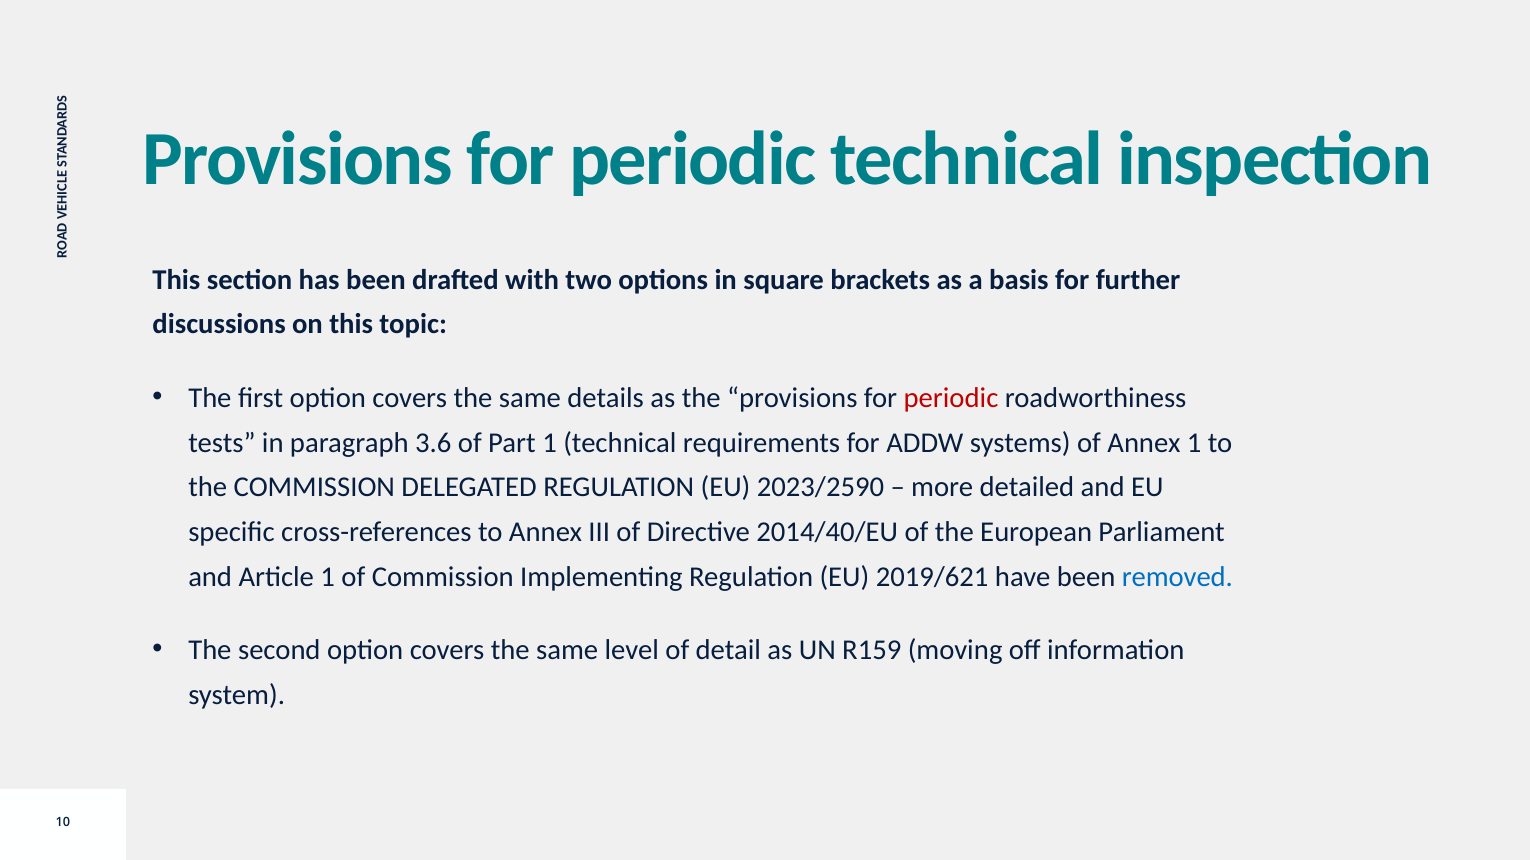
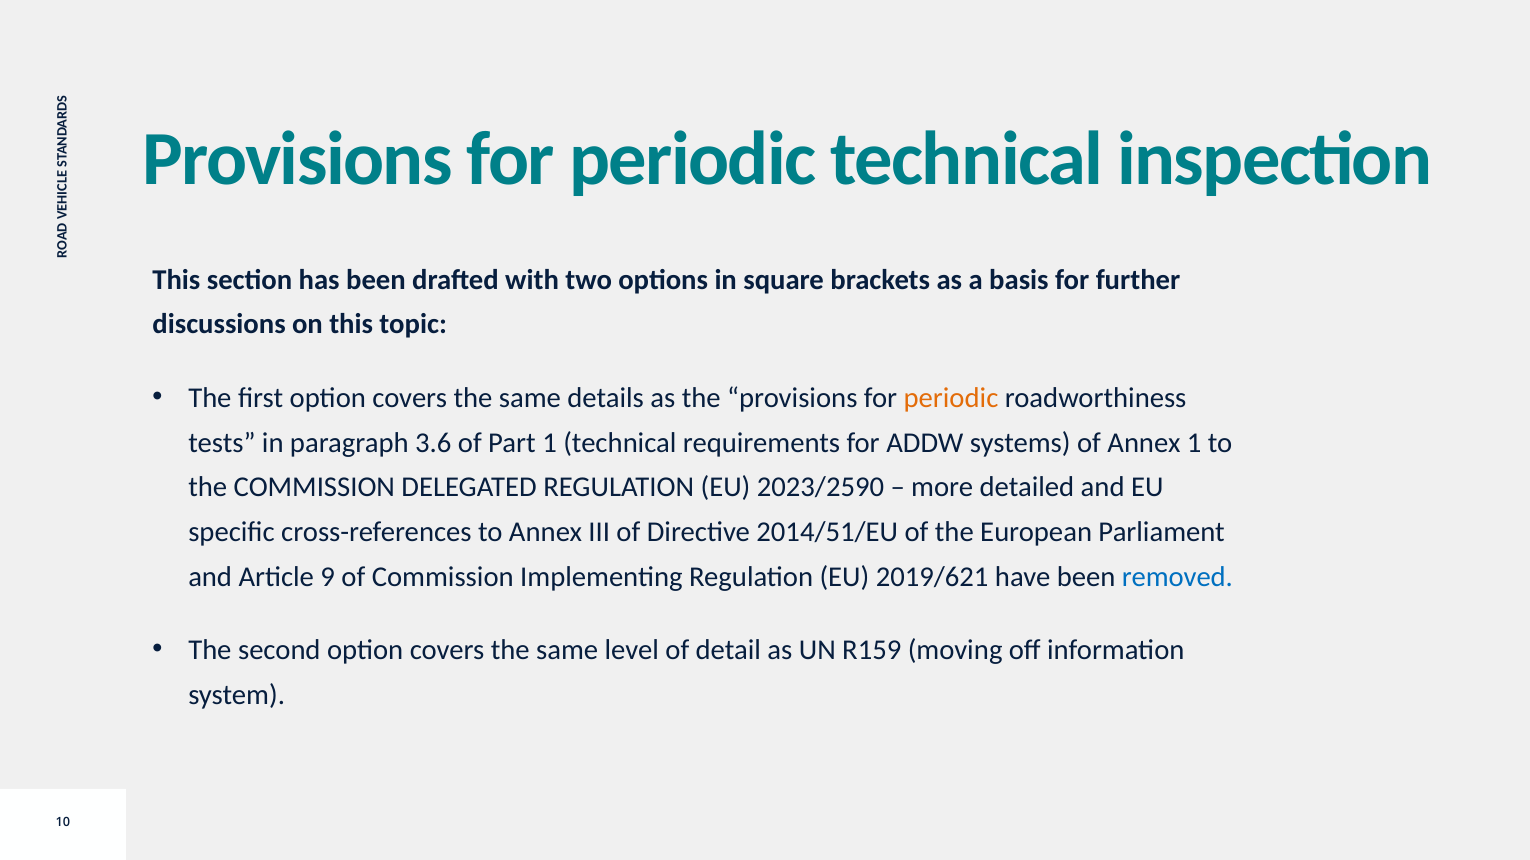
periodic at (951, 398) colour: red -> orange
2014/40/EU: 2014/40/EU -> 2014/51/EU
Article 1: 1 -> 9
